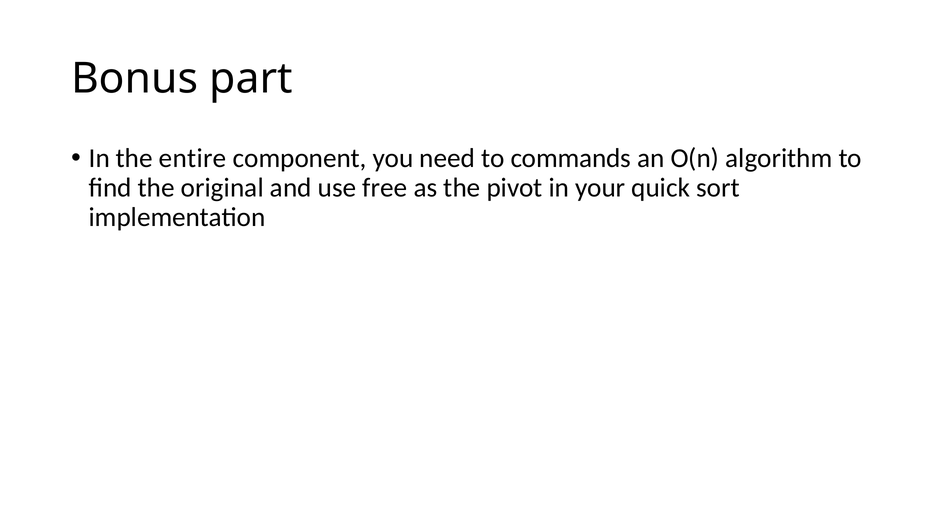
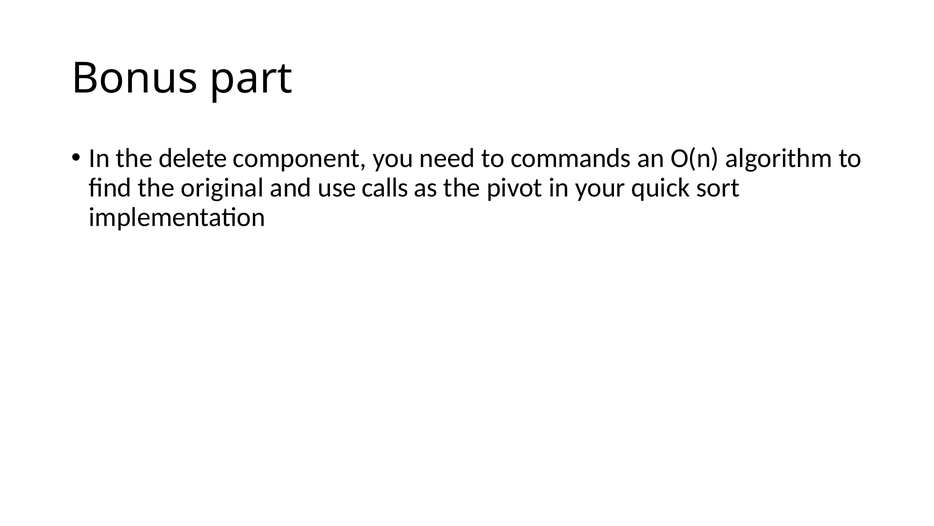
entire: entire -> delete
free: free -> calls
